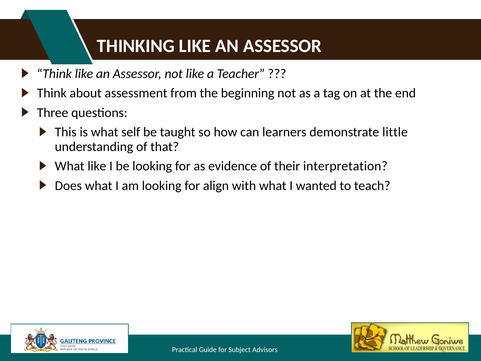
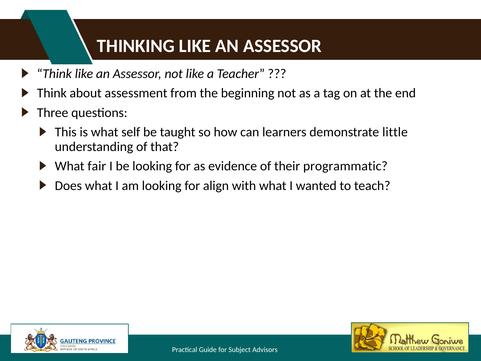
What like: like -> fair
interpretation: interpretation -> programmatic
